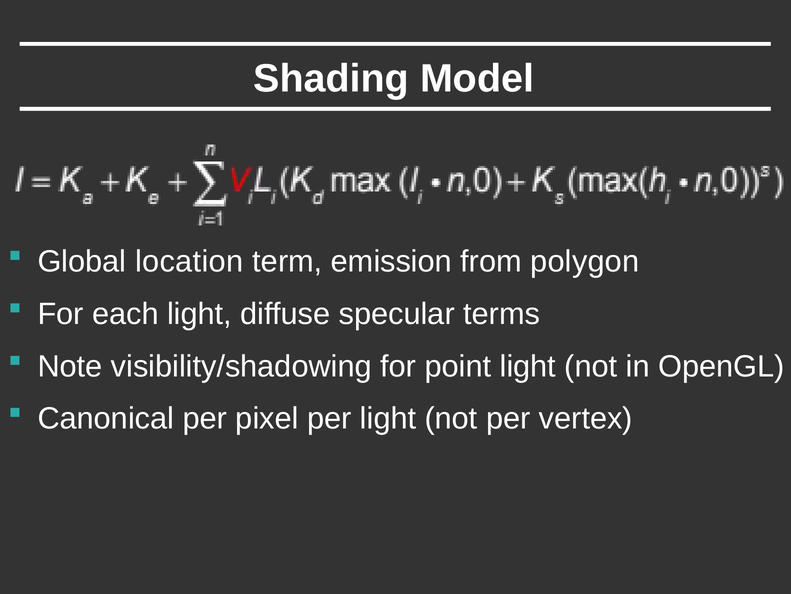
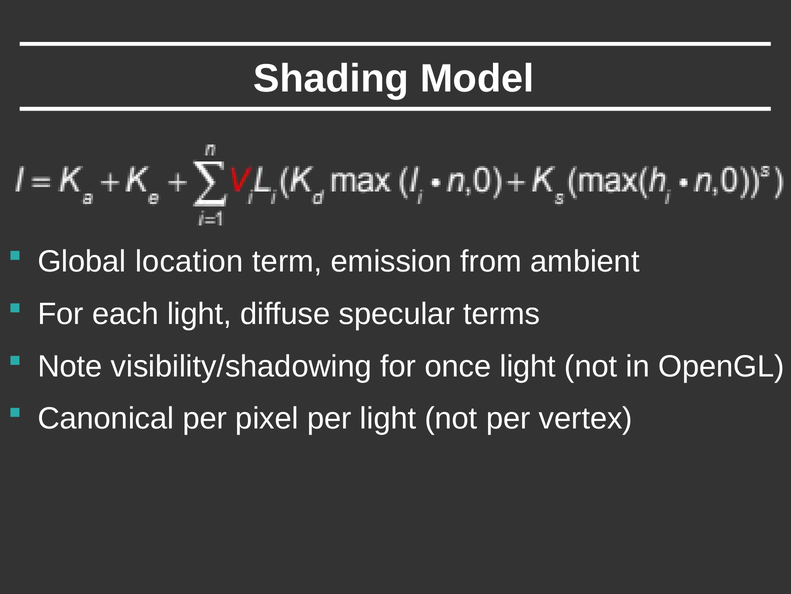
polygon: polygon -> ambient
point: point -> once
